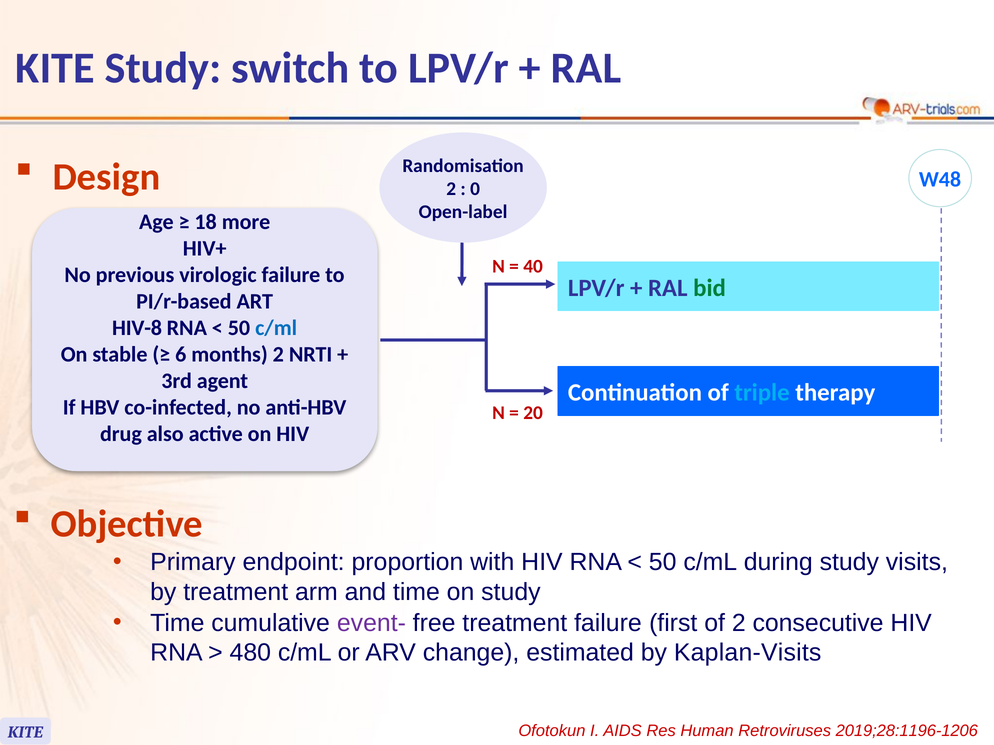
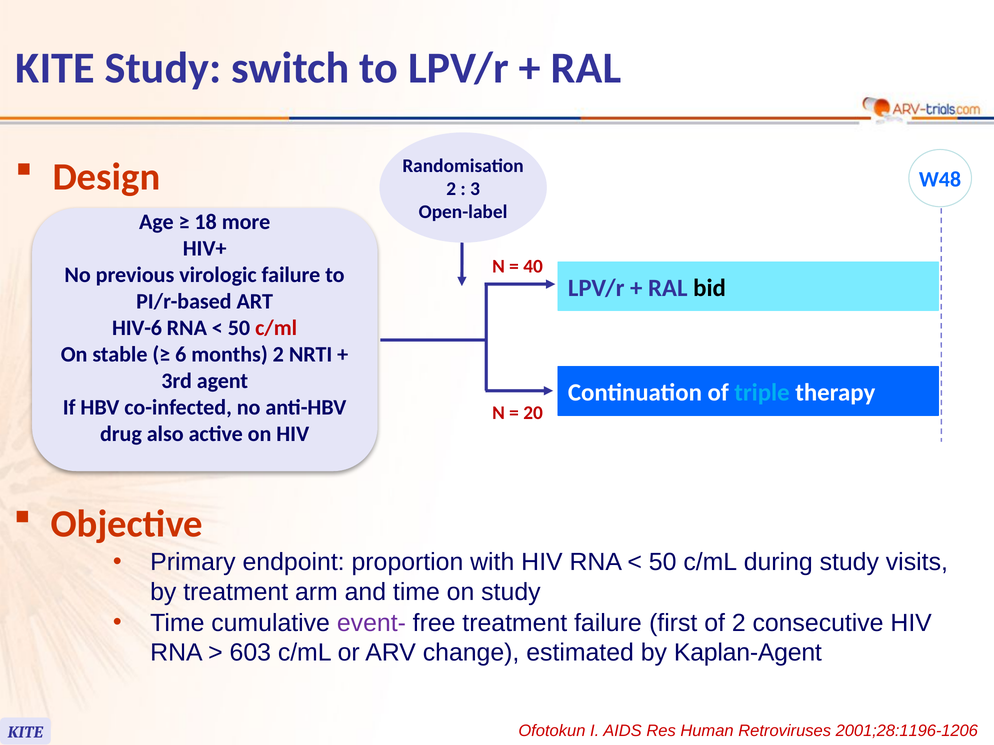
0: 0 -> 3
bid colour: green -> black
HIV-8: HIV-8 -> HIV-6
c/ml at (276, 328) colour: blue -> red
480: 480 -> 603
Kaplan-Visits: Kaplan-Visits -> Kaplan-Agent
2019;28:1196-1206: 2019;28:1196-1206 -> 2001;28:1196-1206
